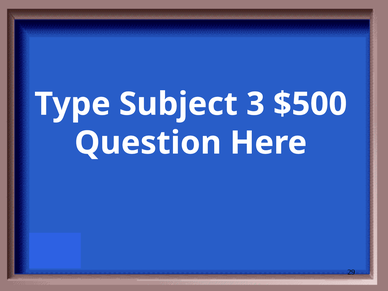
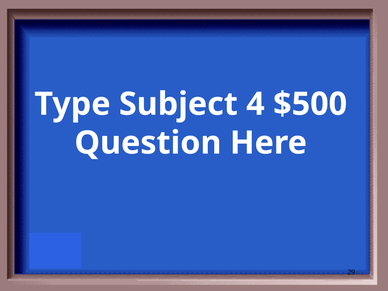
3: 3 -> 4
